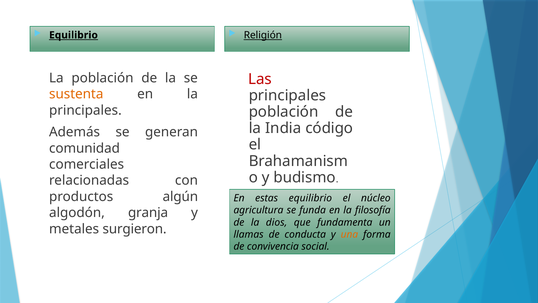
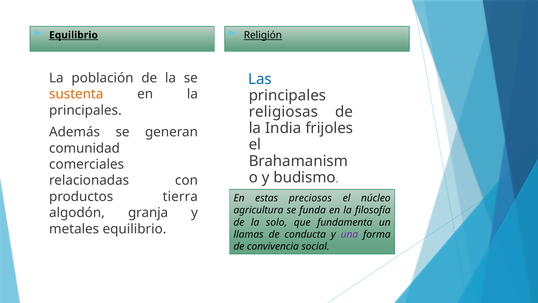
Las colour: red -> blue
población at (284, 112): población -> religiosas
código: código -> frijoles
algún: algún -> tierra
estas equilibrio: equilibrio -> preciosos
dios: dios -> solo
metales surgieron: surgieron -> equilibrio
una colour: orange -> purple
